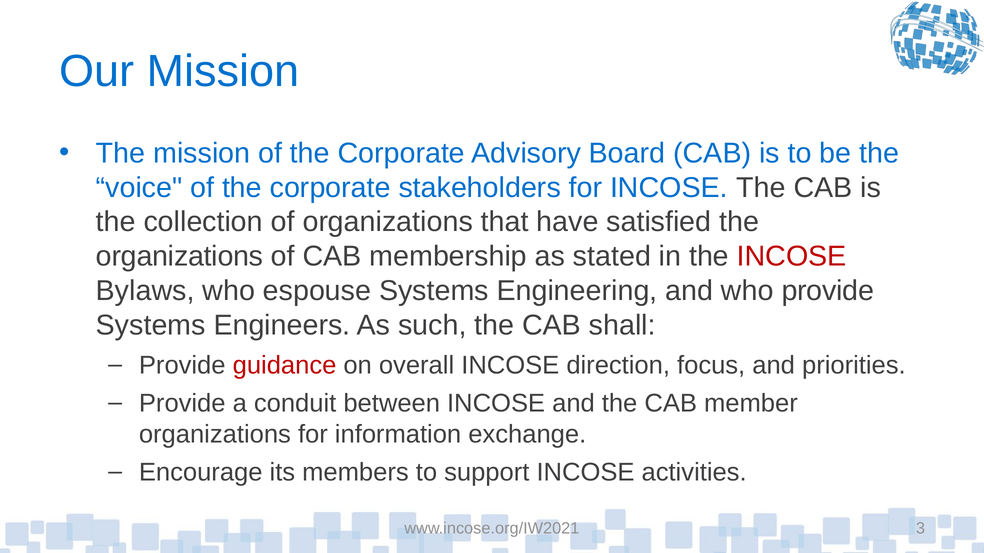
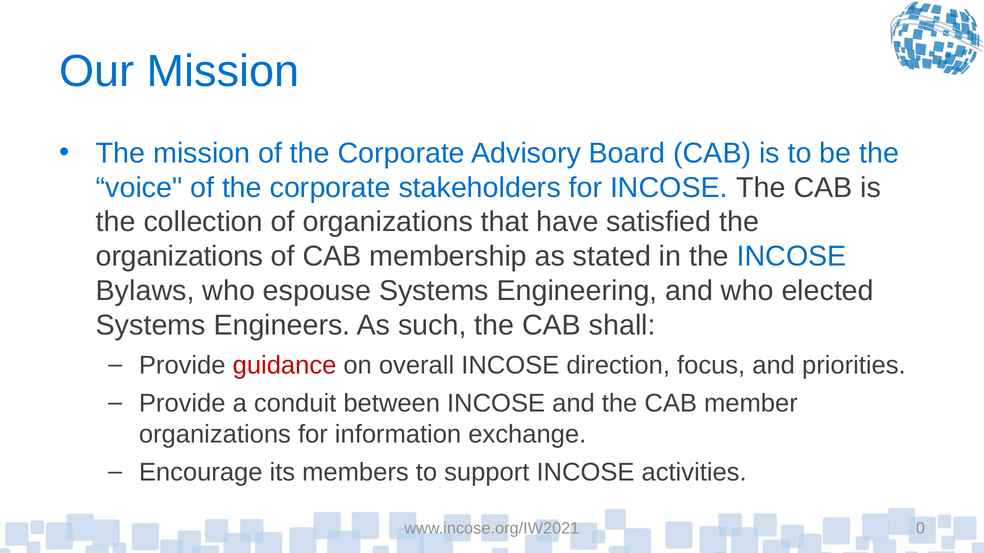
INCOSE at (792, 257) colour: red -> blue
who provide: provide -> elected
3: 3 -> 0
